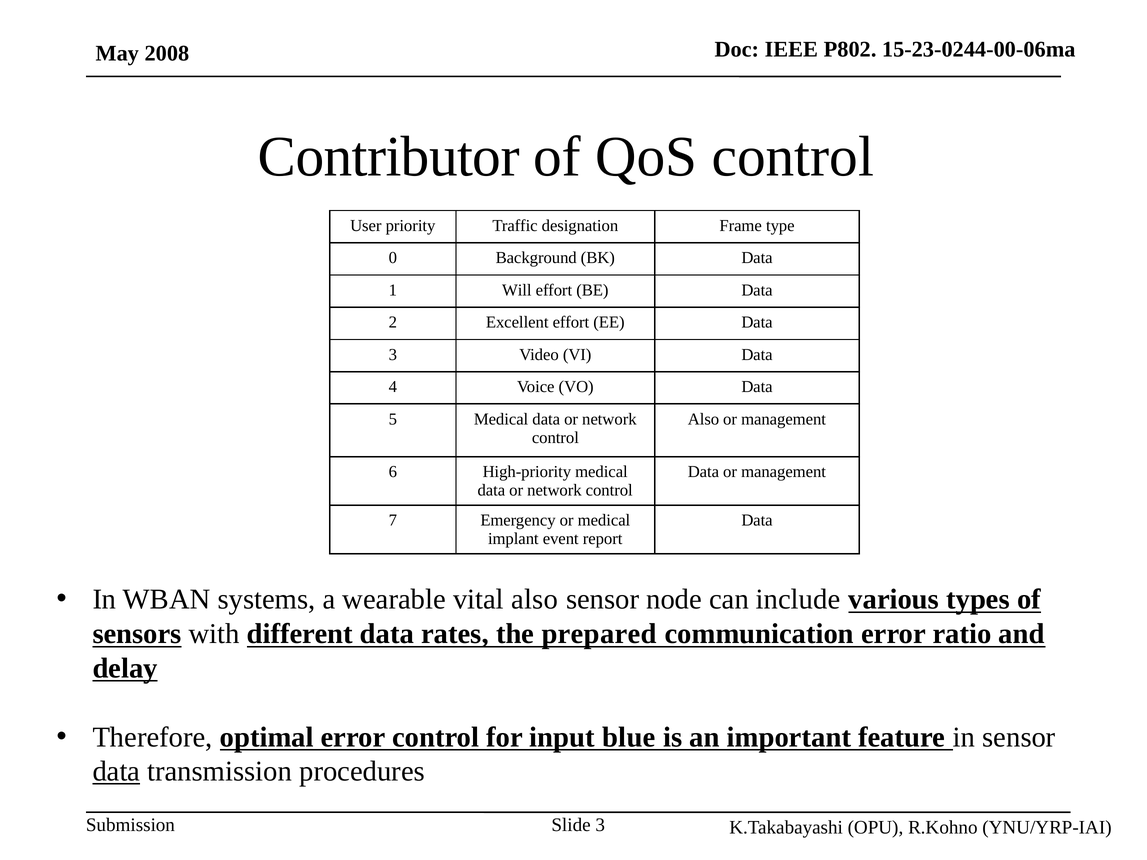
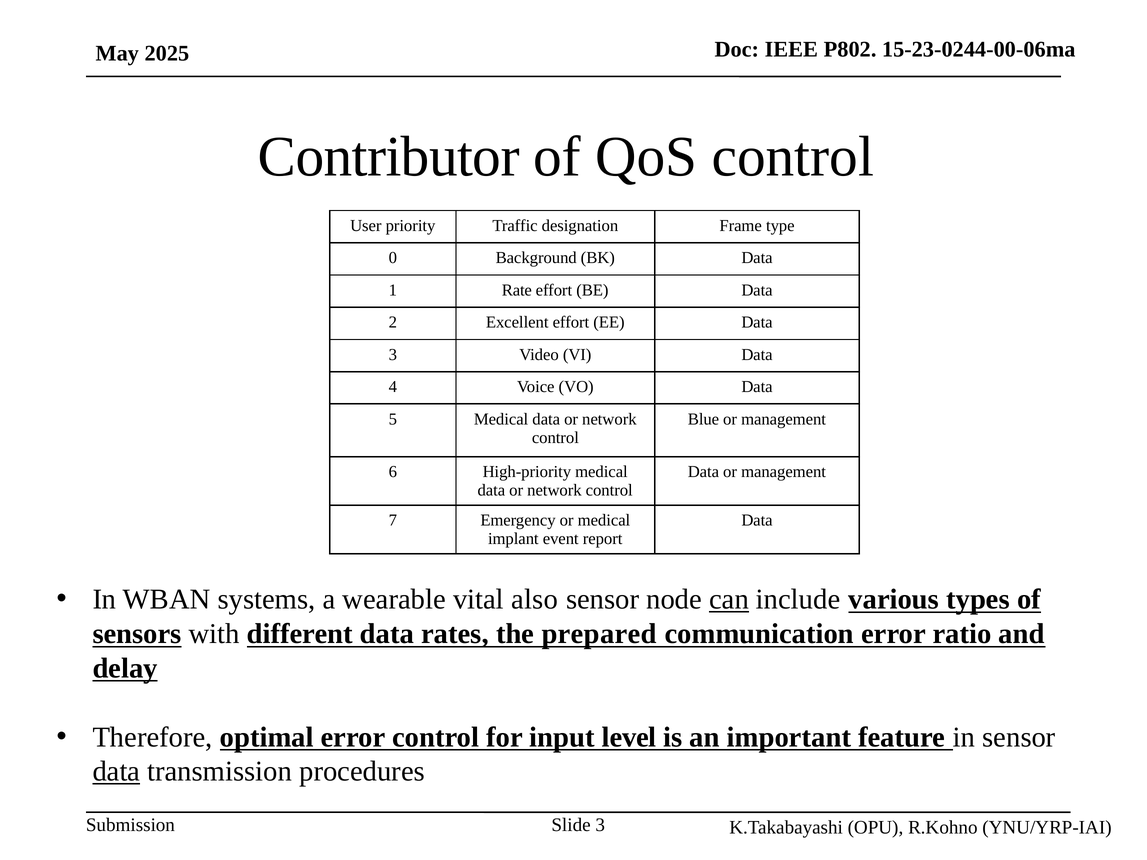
2008: 2008 -> 2025
Will: Will -> Rate
Also at (703, 419): Also -> Blue
can underline: none -> present
blue: blue -> level
